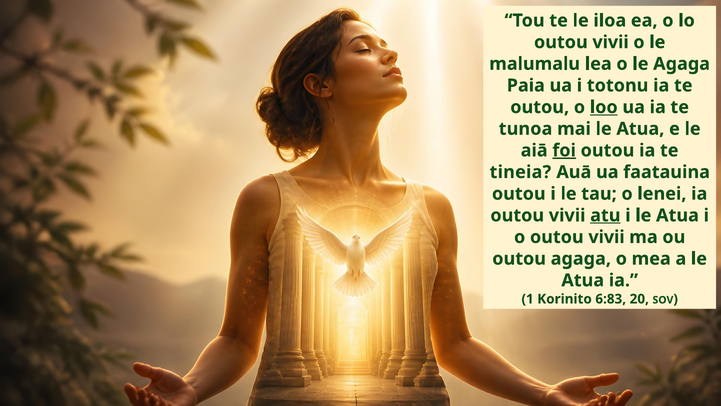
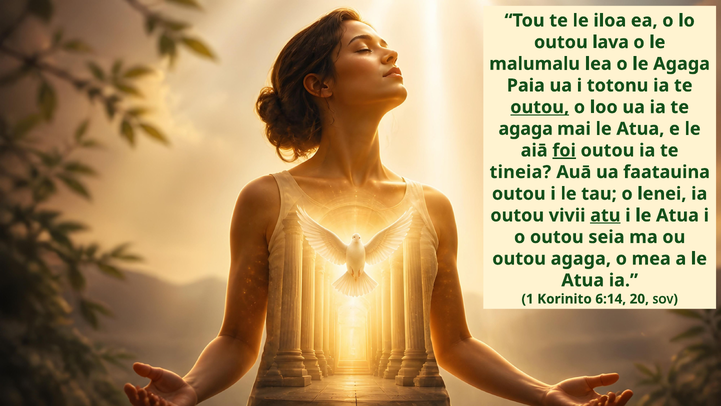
vivii at (611, 42): vivii -> lava
outou at (540, 107) underline: none -> present
loo underline: present -> none
tunoa at (526, 129): tunoa -> agaga
o outou vivii: vivii -> seia
6:83: 6:83 -> 6:14
